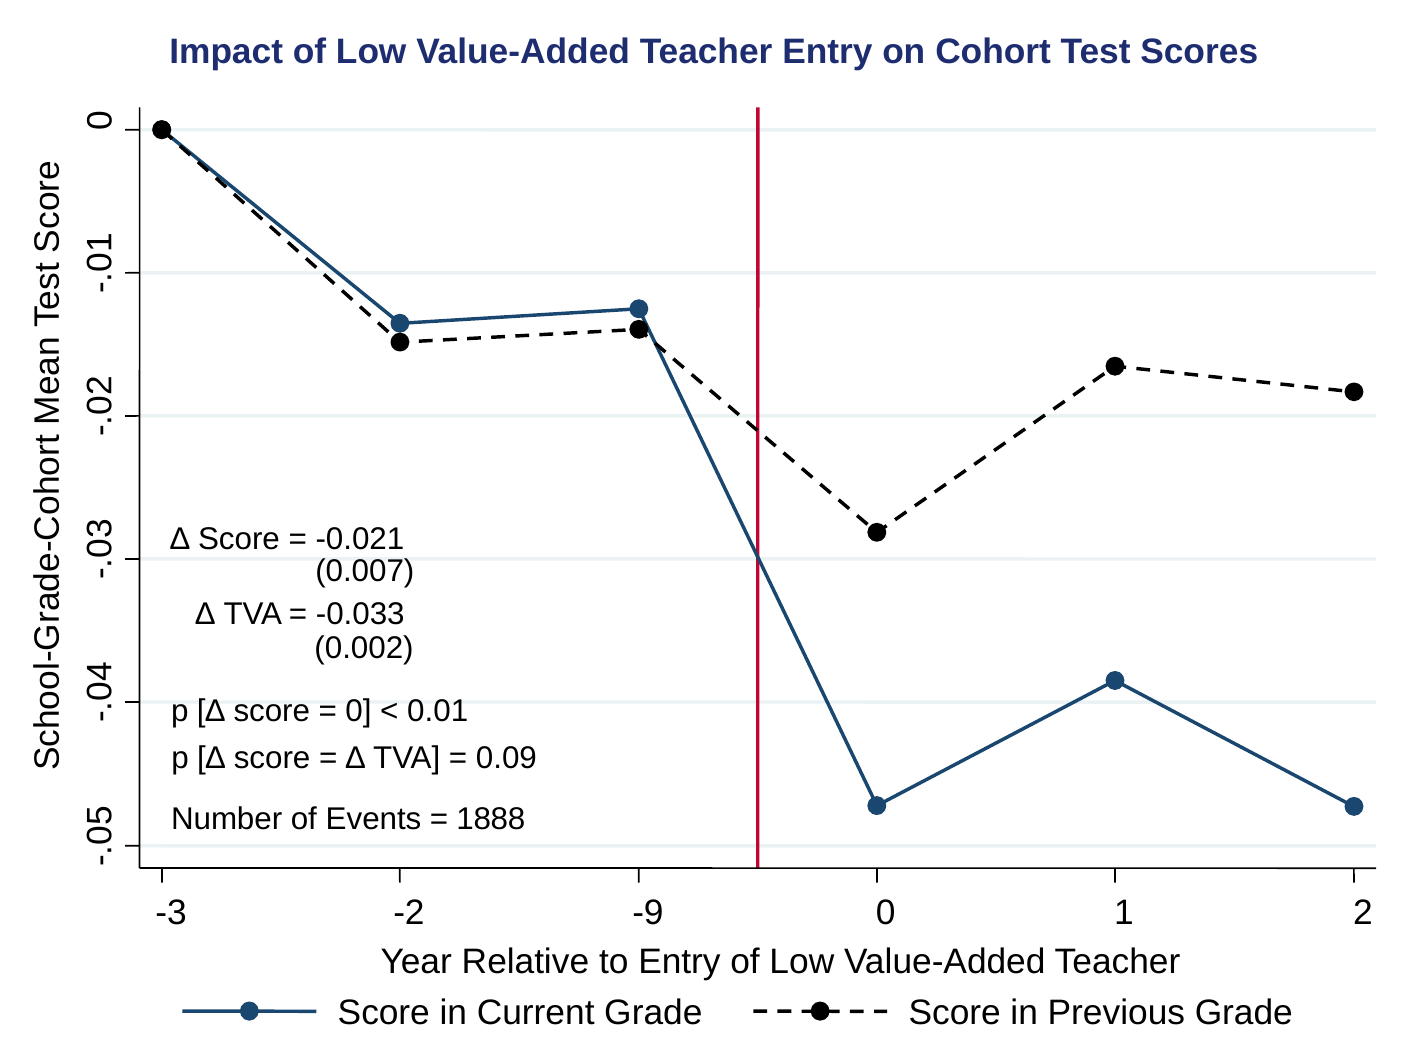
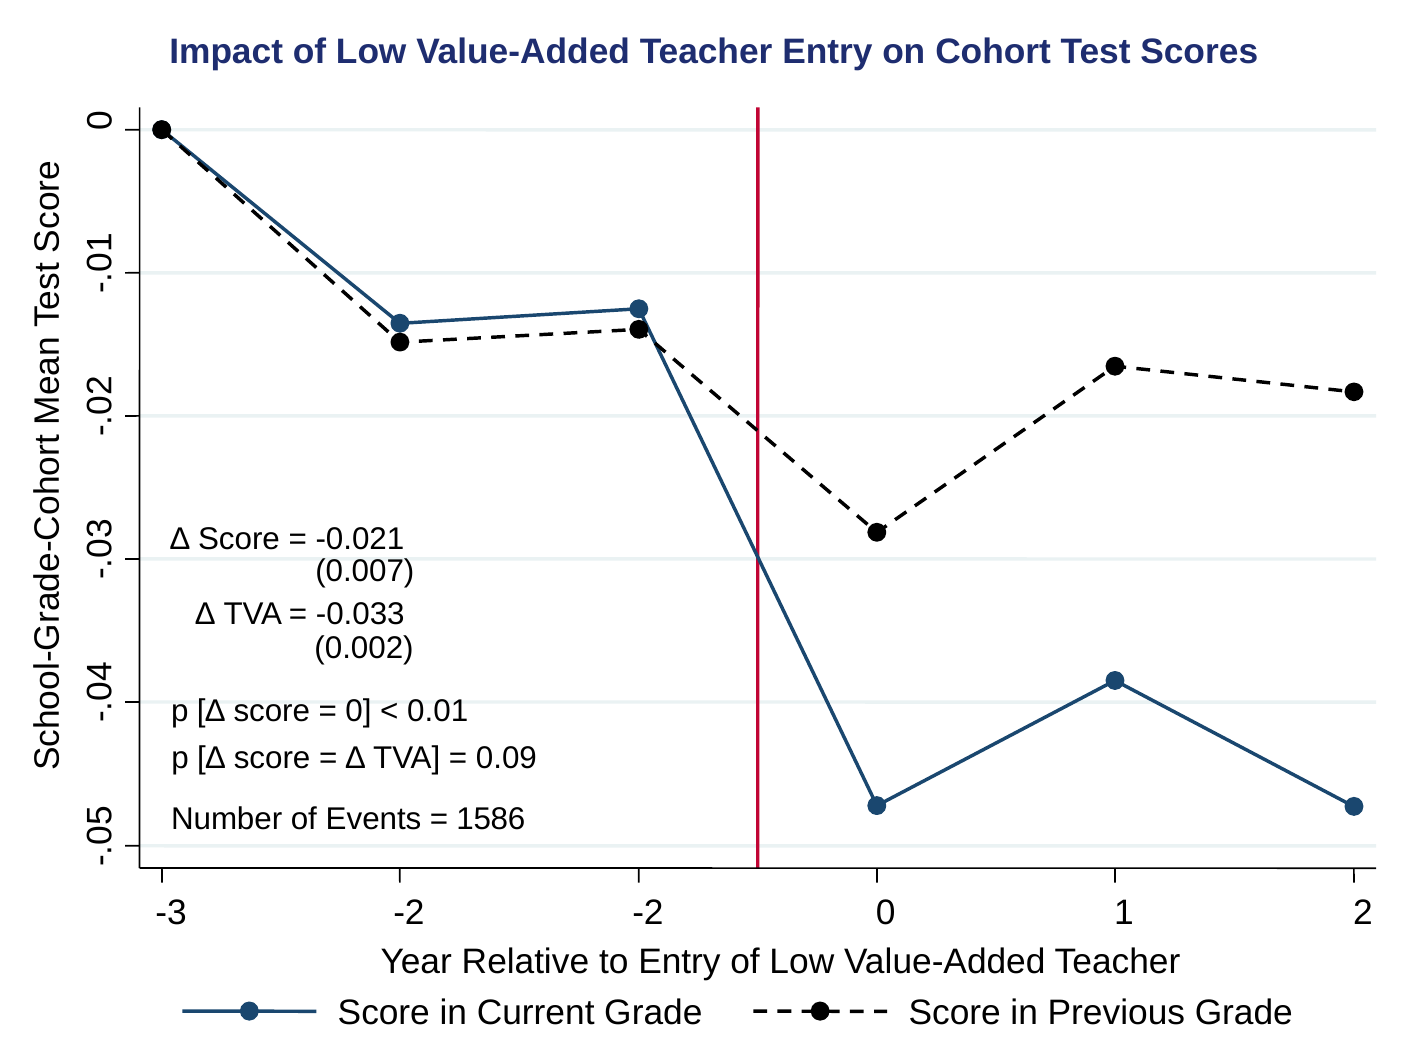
1888: 1888 -> 1586
-2 -9: -9 -> -2
